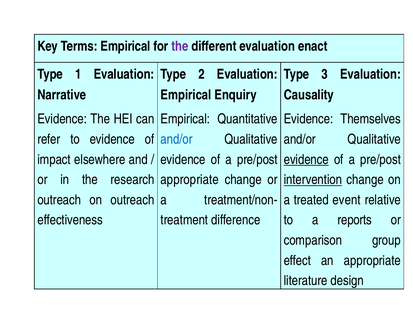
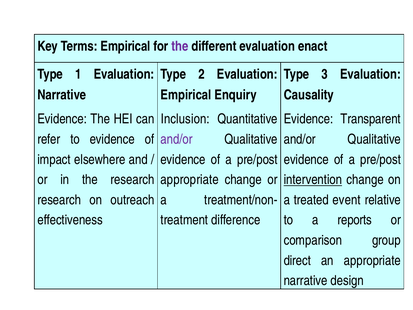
Empirical at (185, 119): Empirical -> Inclusion
Themselves: Themselves -> Transparent
and/or at (177, 139) colour: blue -> purple
evidence at (306, 159) underline: present -> none
outreach at (59, 200): outreach -> research
effect: effect -> direct
literature at (306, 280): literature -> narrative
